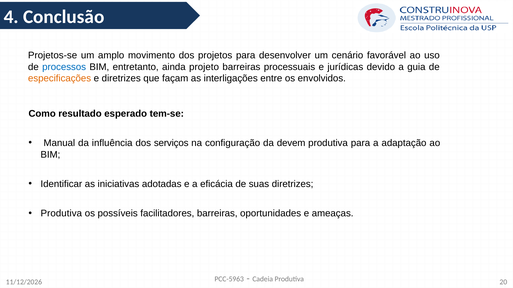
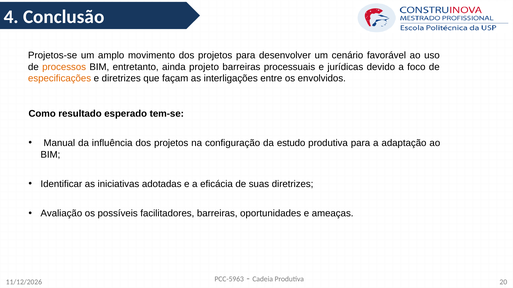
processos colour: blue -> orange
guia: guia -> foco
influência dos serviços: serviços -> projetos
devem: devem -> estudo
Produtiva at (61, 214): Produtiva -> Avaliação
